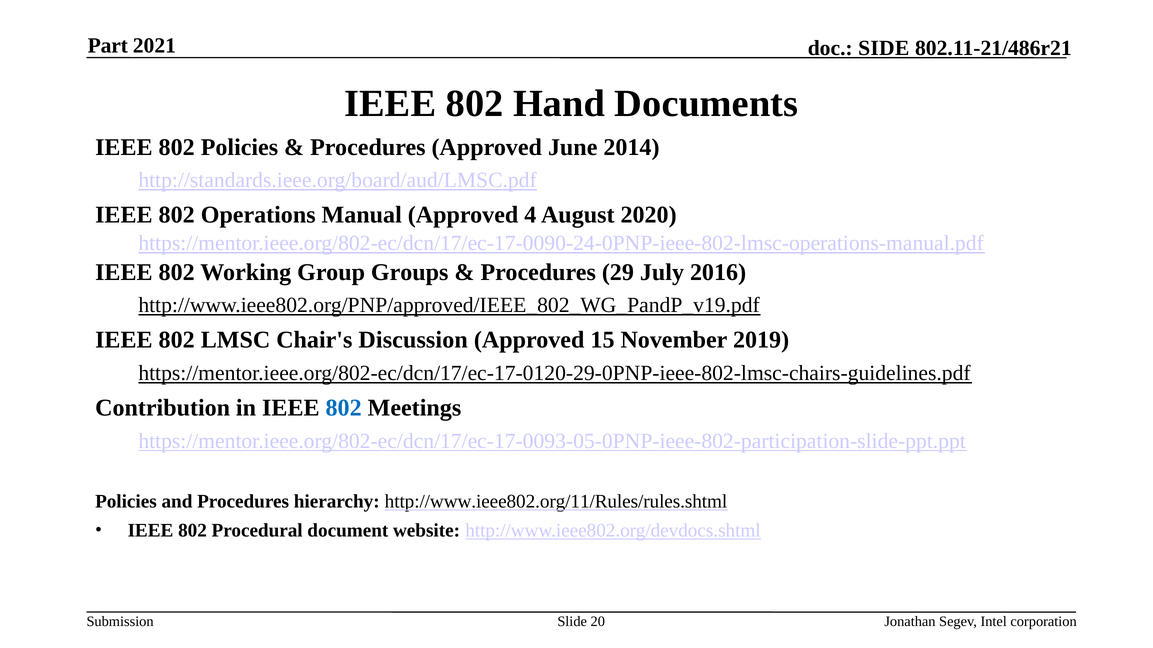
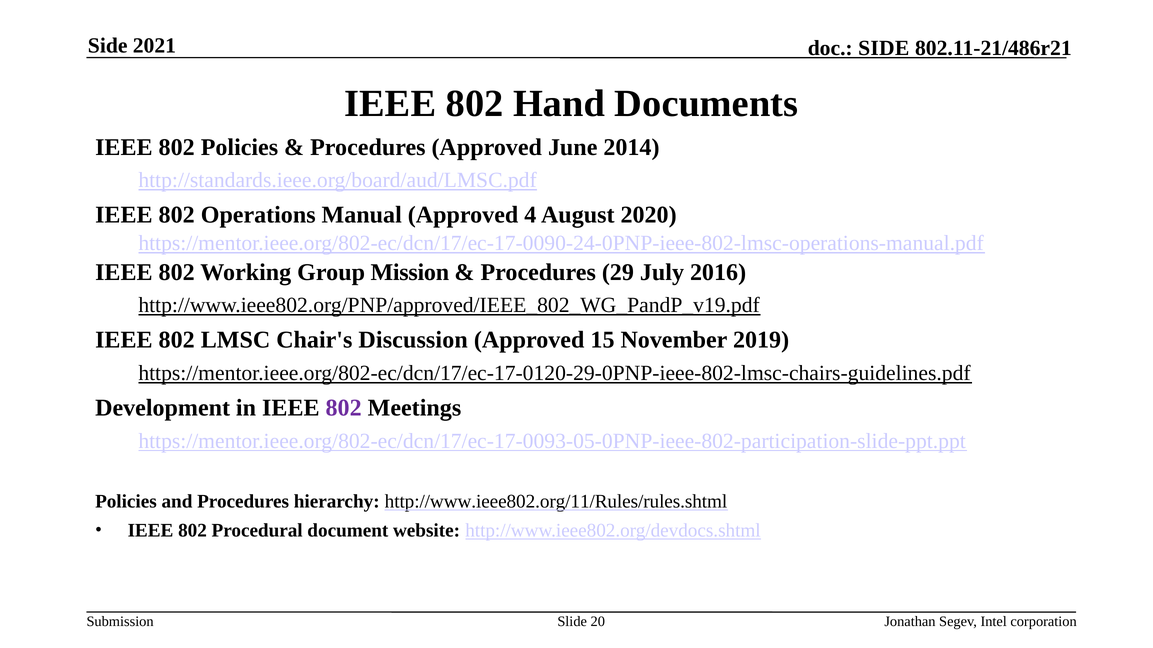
Part at (108, 46): Part -> Side
Groups: Groups -> Mission
Contribution: Contribution -> Development
802 at (344, 408) colour: blue -> purple
